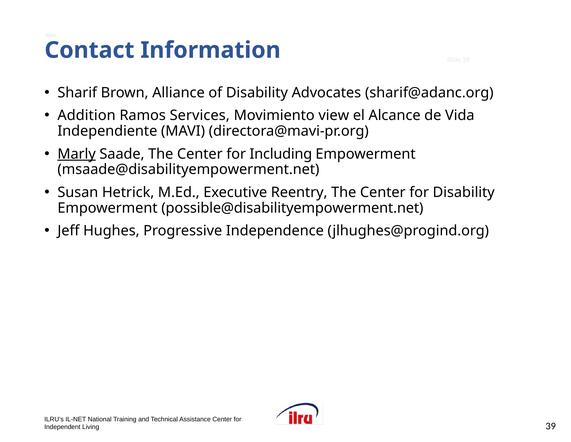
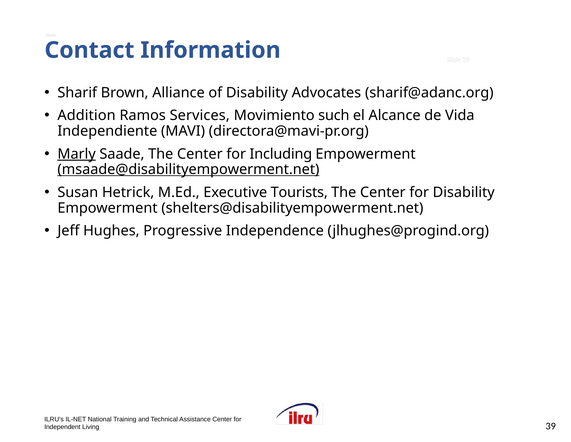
view: view -> such
msaade@disabilityempowerment.net underline: none -> present
Reentry: Reentry -> Tourists
possible@disabilityempowerment.net: possible@disabilityempowerment.net -> shelters@disabilityempowerment.net
